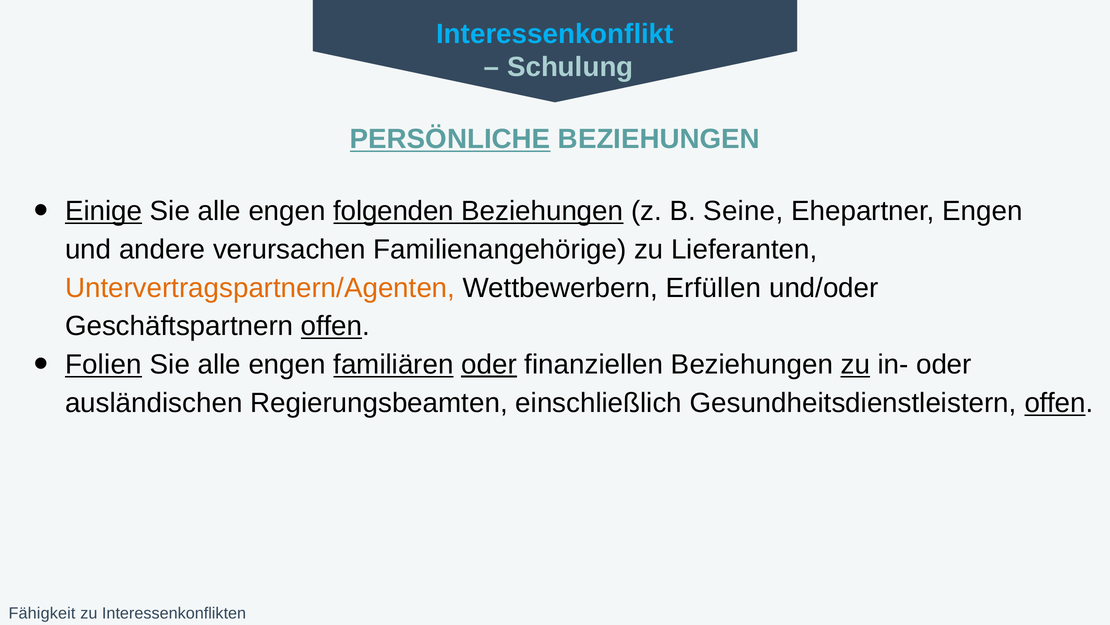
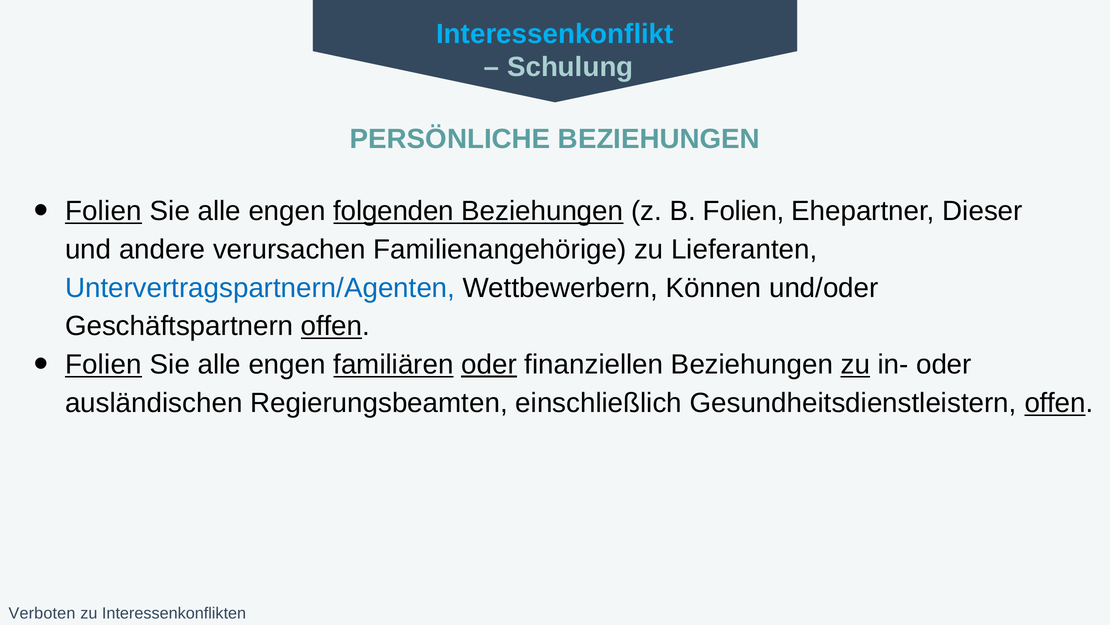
PERSÖNLICHE underline: present -> none
Einige at (104, 211): Einige -> Folien
B Seine: Seine -> Folien
Ehepartner Engen: Engen -> Dieser
Untervertragspartnern/Agenten colour: orange -> blue
Erfüllen: Erfüllen -> Können
Fähigkeit: Fähigkeit -> Verboten
